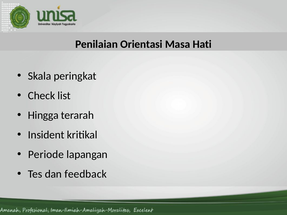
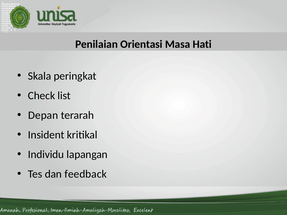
Hingga: Hingga -> Depan
Periode: Periode -> Individu
